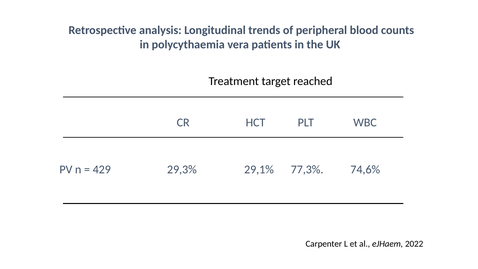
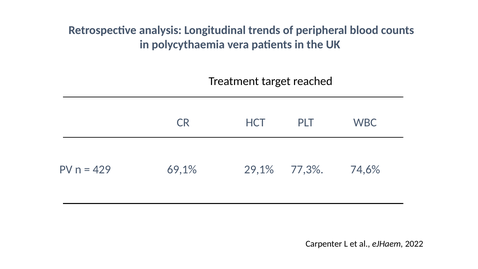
29,3%: 29,3% -> 69,1%
